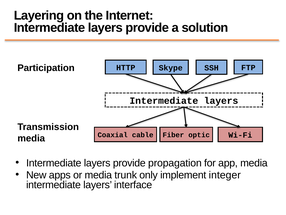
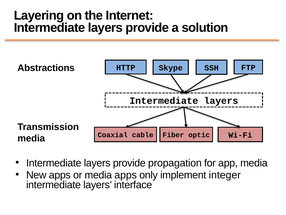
Participation: Participation -> Abstractions
media trunk: trunk -> apps
